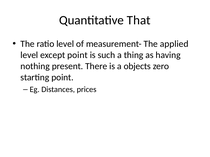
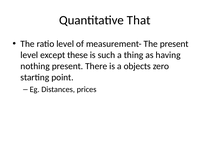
The applied: applied -> present
except point: point -> these
